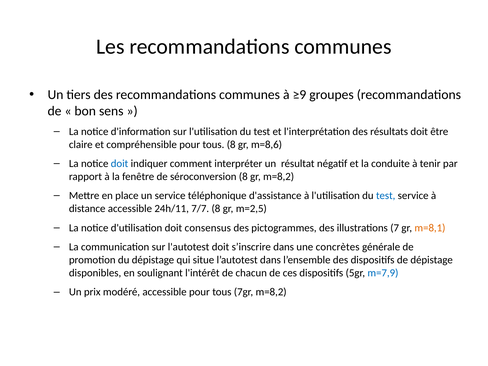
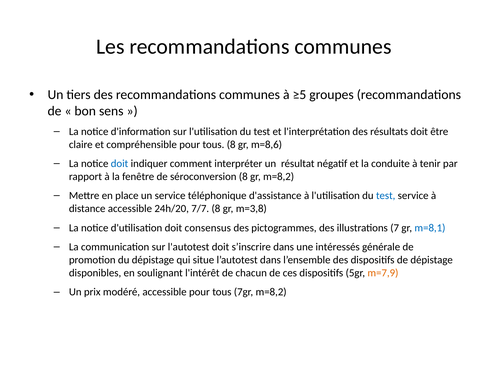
≥9: ≥9 -> ≥5
24h/11: 24h/11 -> 24h/20
m=2,5: m=2,5 -> m=3,8
m=8,1 colour: orange -> blue
concrètes: concrètes -> intéressés
m=7,9 colour: blue -> orange
